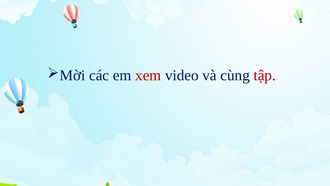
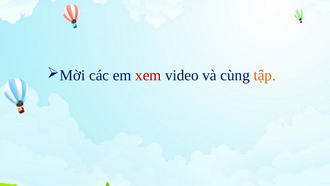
tập colour: red -> orange
